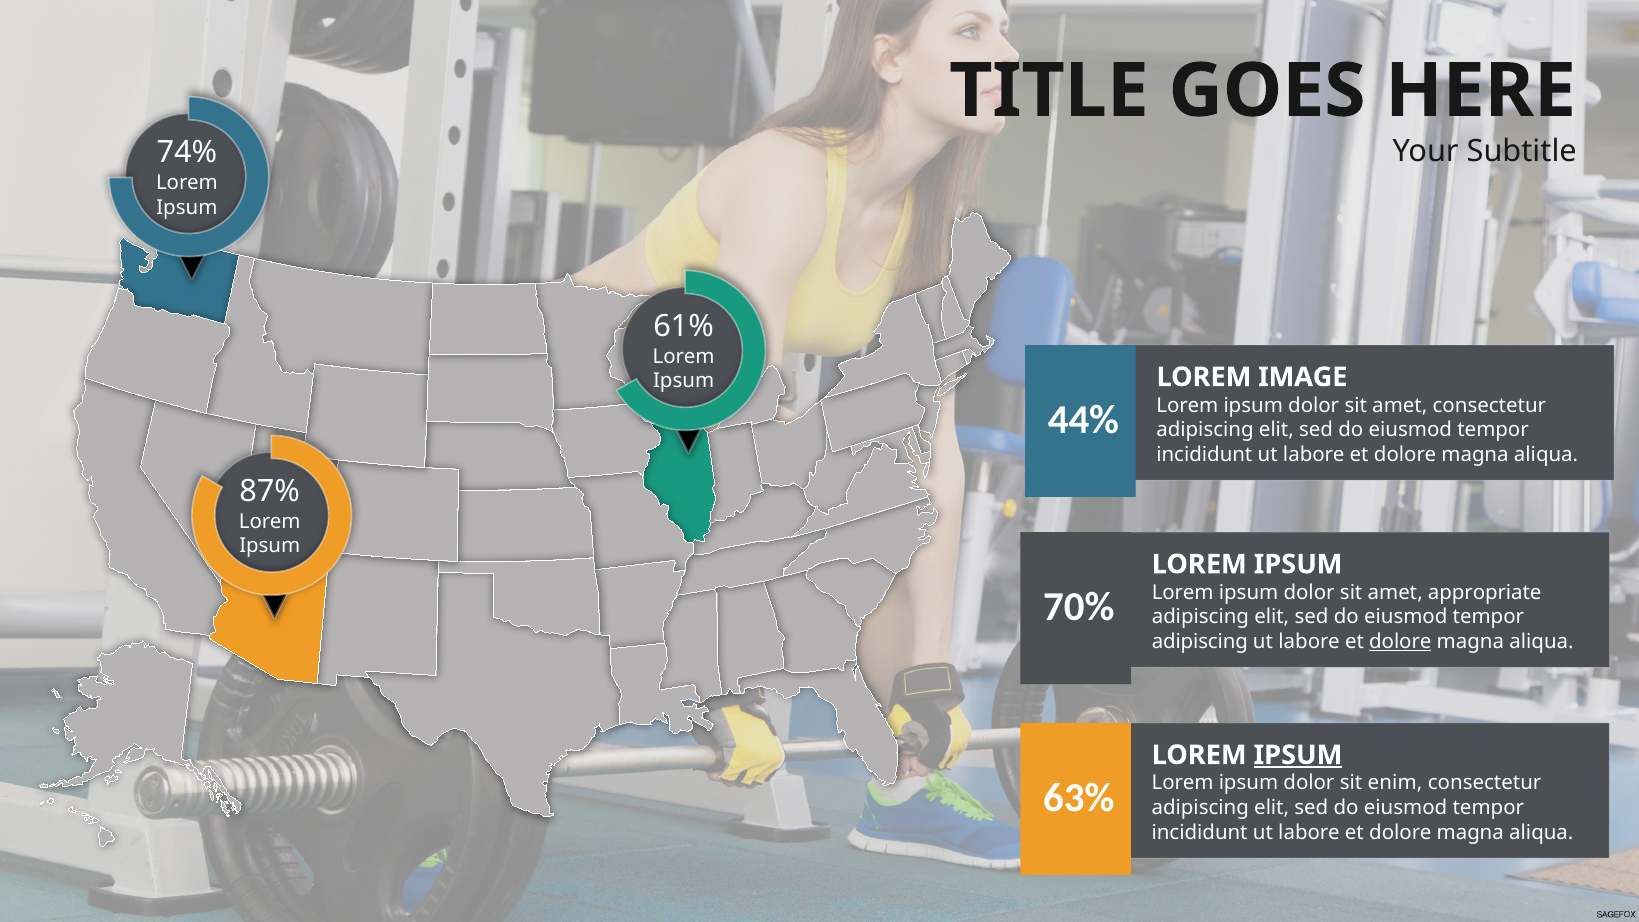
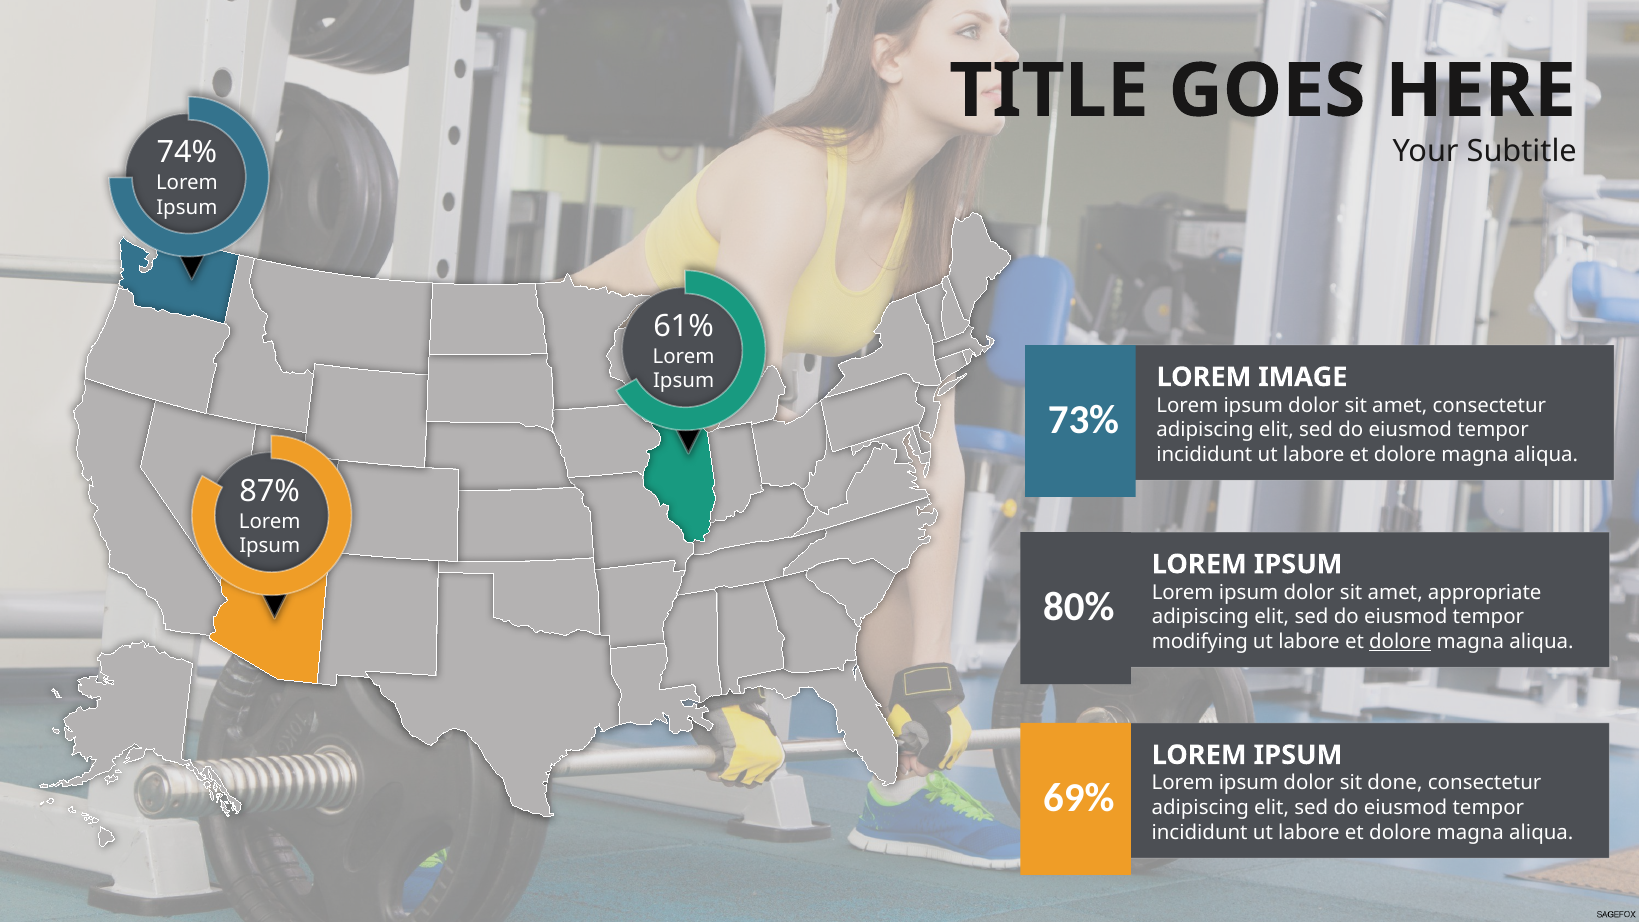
44%: 44% -> 73%
70%: 70% -> 80%
adipiscing at (1200, 642): adipiscing -> modifying
IPSUM at (1298, 755) underline: present -> none
enim: enim -> done
63%: 63% -> 69%
